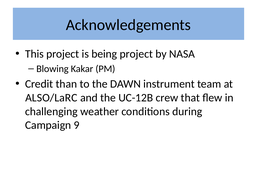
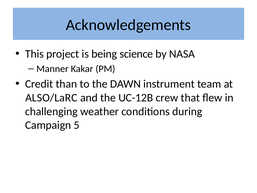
being project: project -> science
Blowing: Blowing -> Manner
9: 9 -> 5
